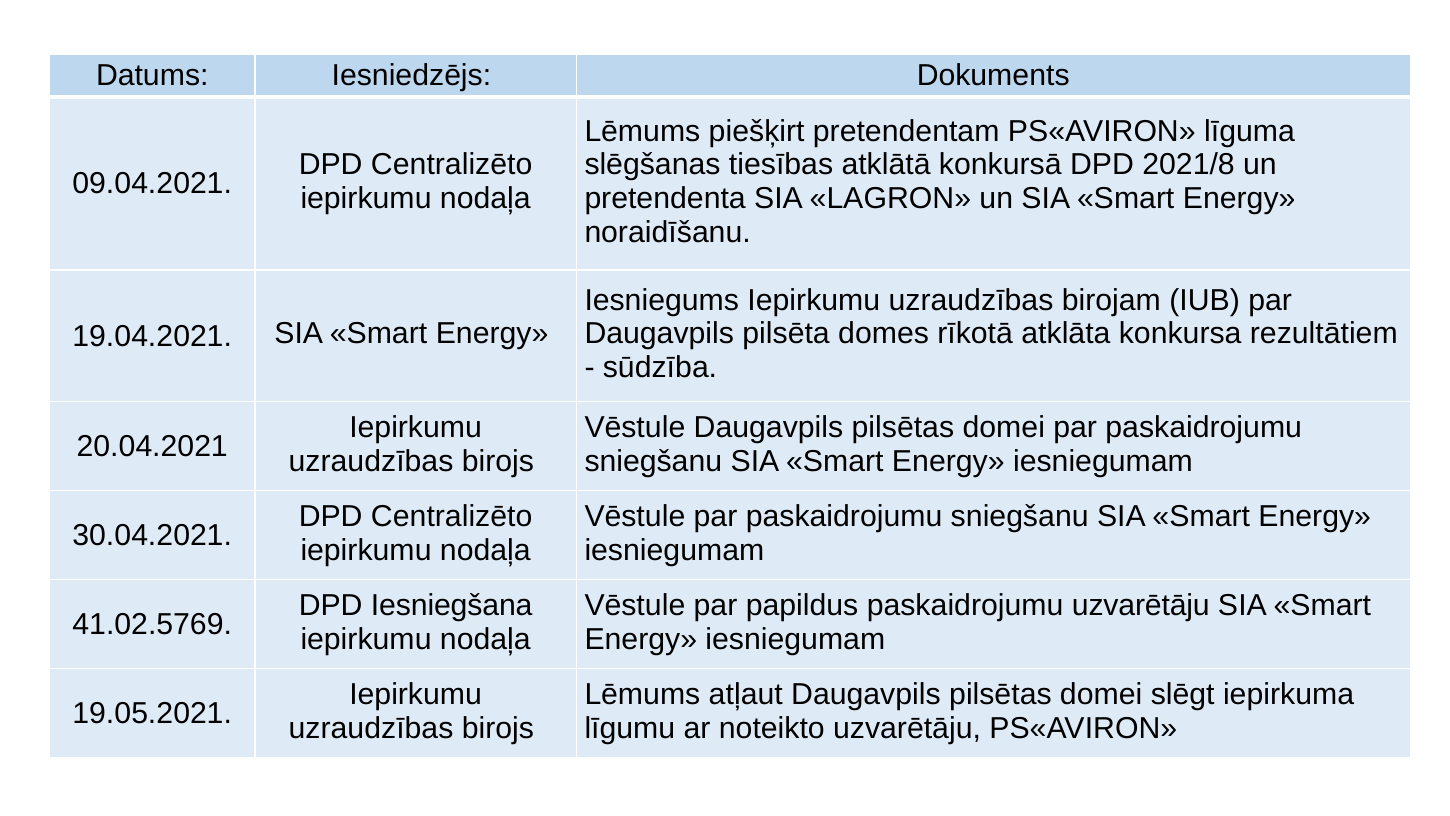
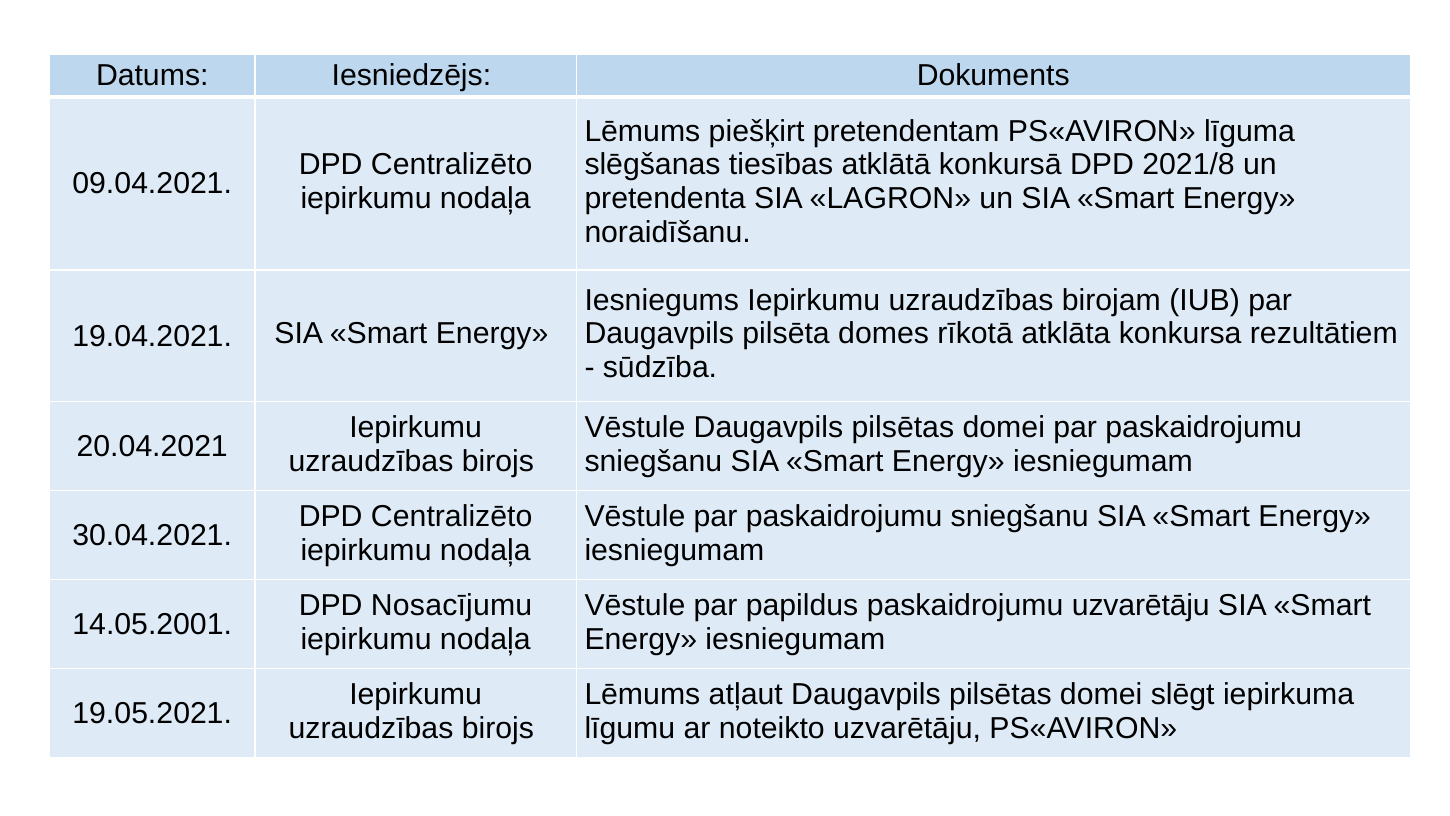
Iesniegšana: Iesniegšana -> Nosacījumu
41.02.5769: 41.02.5769 -> 14.05.2001
